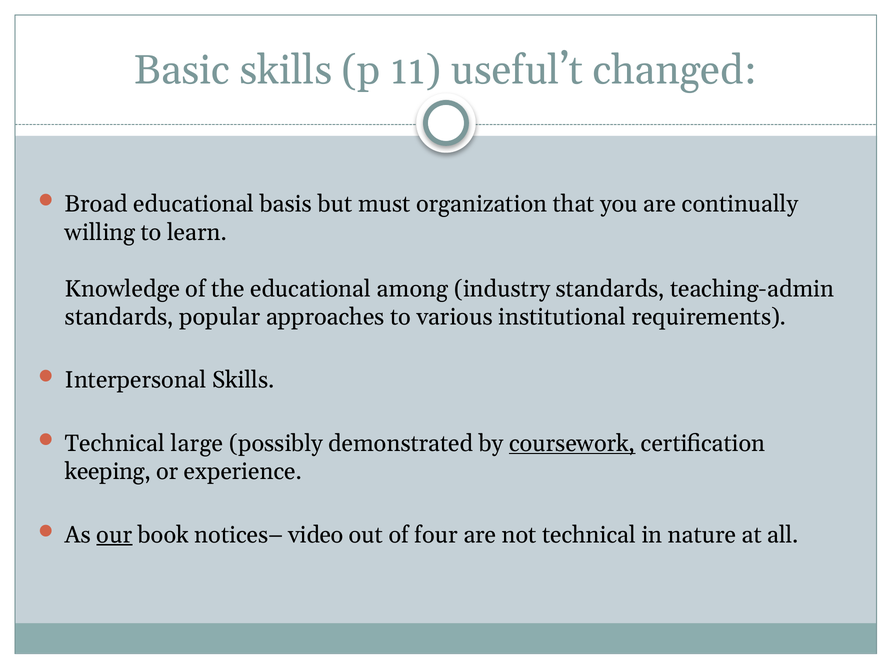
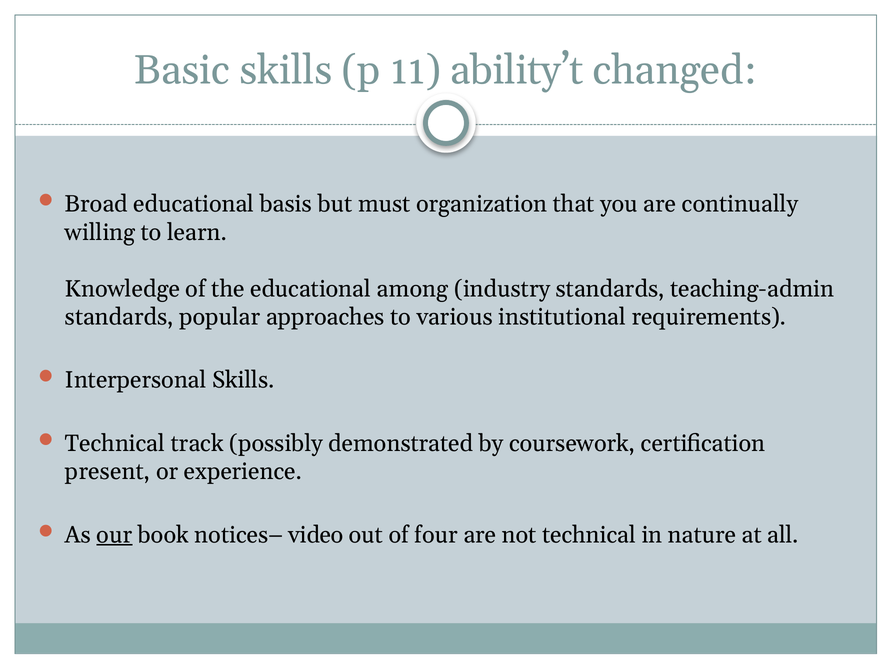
useful’t: useful’t -> ability’t
large: large -> track
coursework underline: present -> none
keeping: keeping -> present
